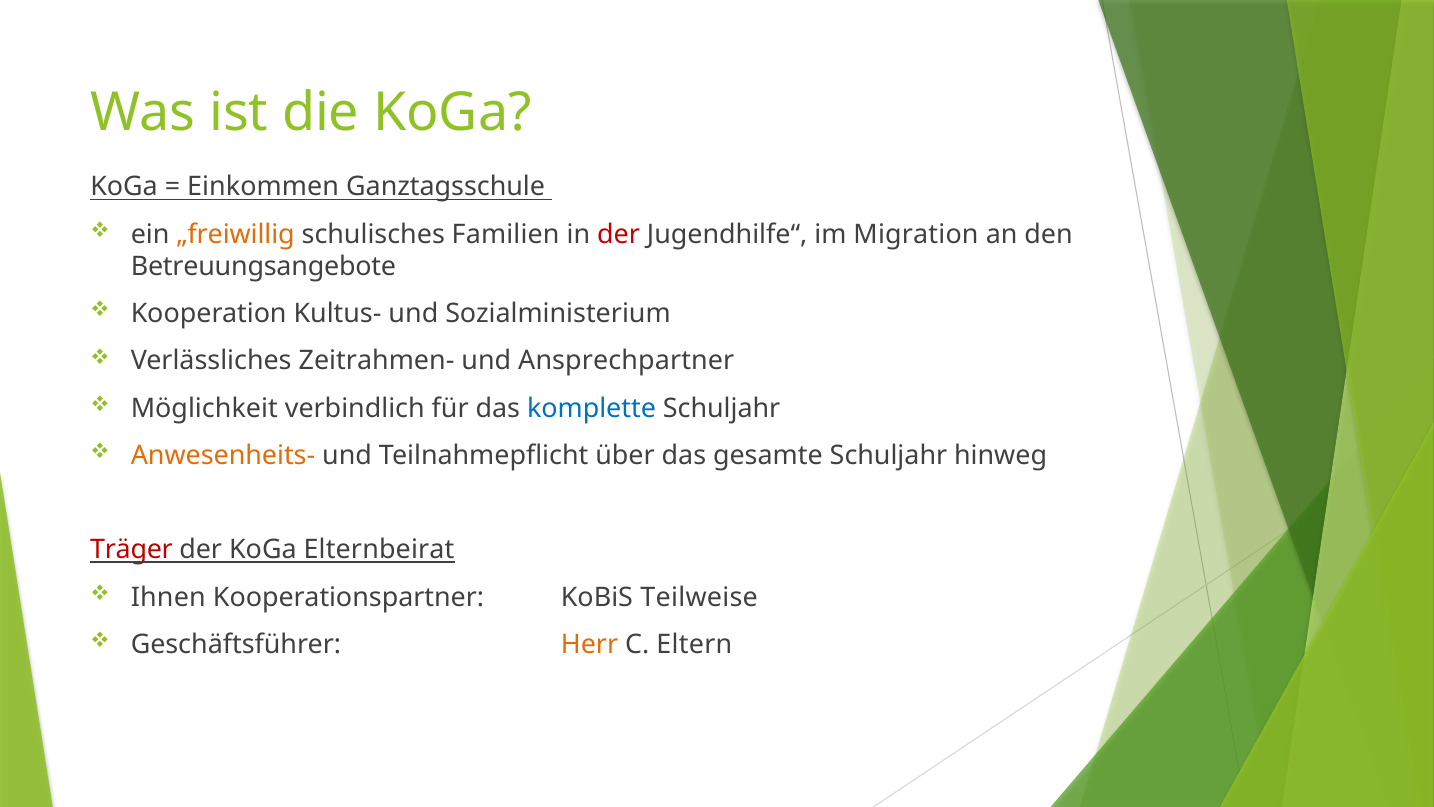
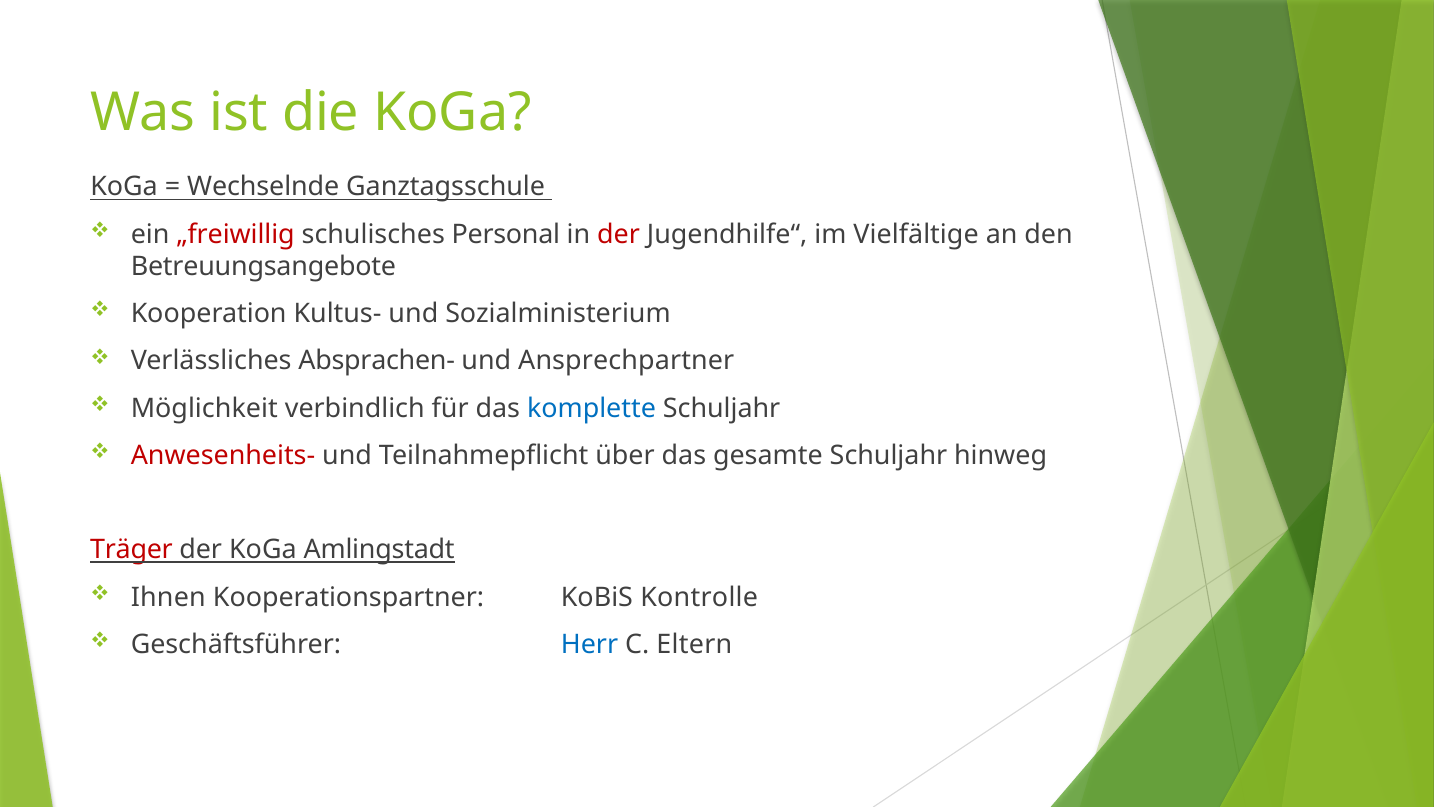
Einkommen: Einkommen -> Wechselnde
„freiwillig colour: orange -> red
Familien: Familien -> Personal
Migration: Migration -> Vielfältige
Zeitrahmen-: Zeitrahmen- -> Absprachen-
Anwesenheits- colour: orange -> red
Elternbeirat: Elternbeirat -> Amlingstadt
Teilweise: Teilweise -> Kontrolle
Herr colour: orange -> blue
